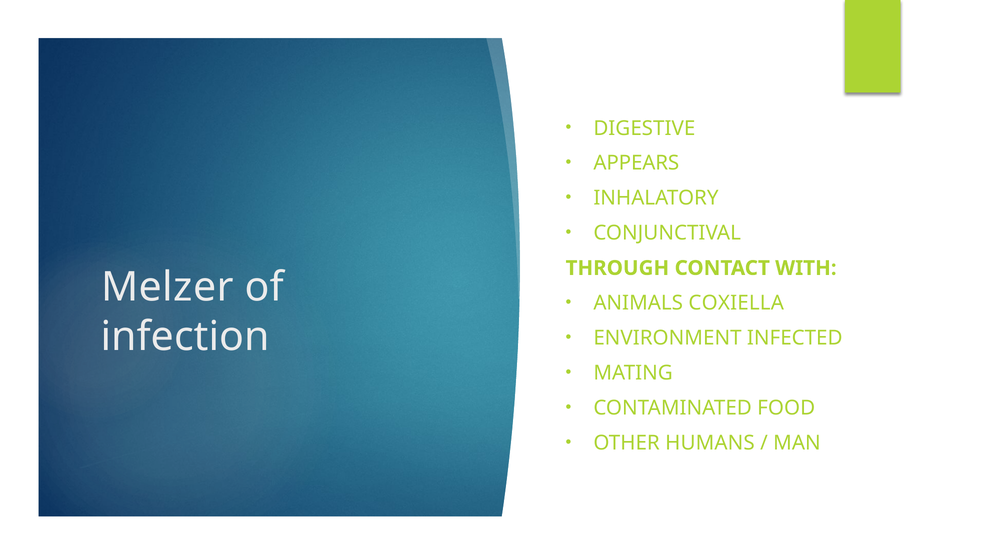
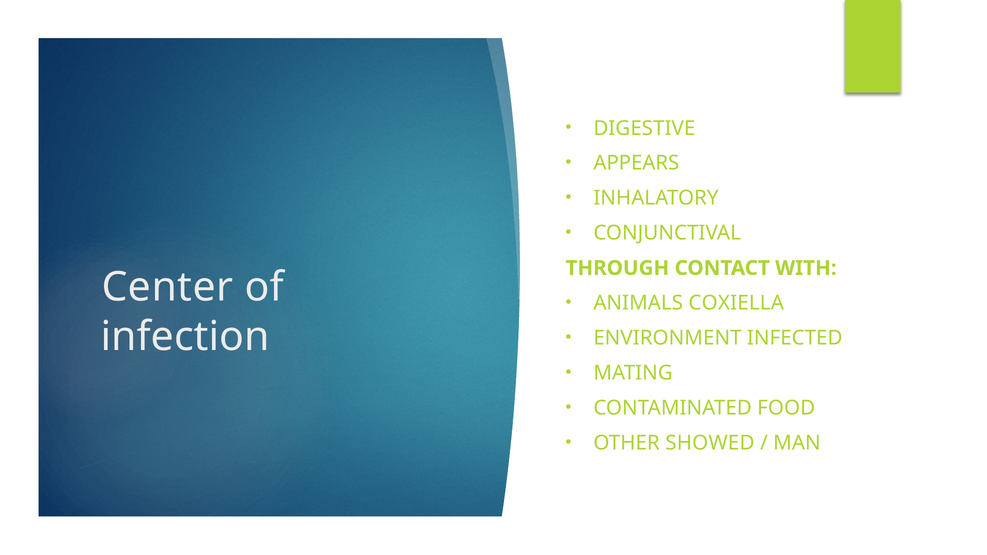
Melzer: Melzer -> Center
HUMANS: HUMANS -> SHOWED
